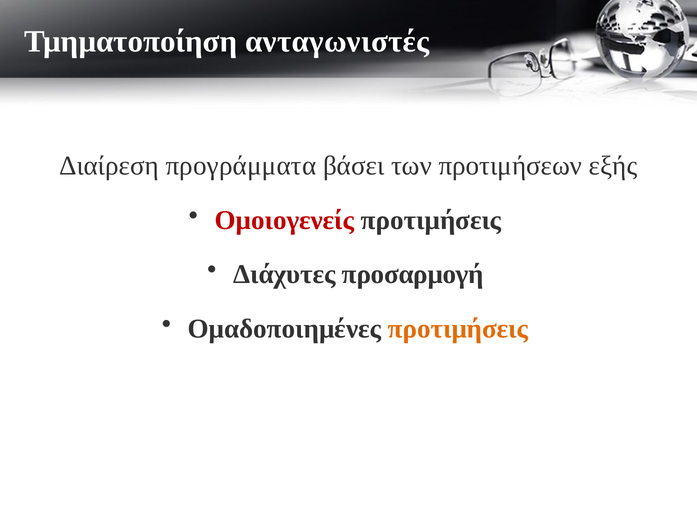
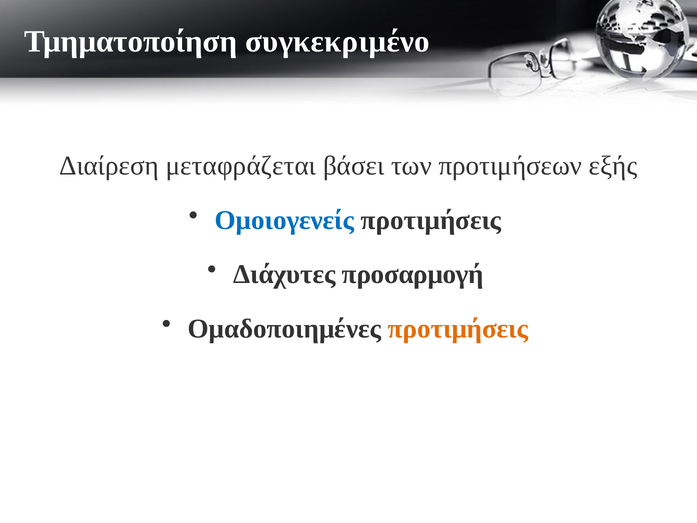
ανταγωνιστές: ανταγωνιστές -> συγκεκριμένο
προγράμματα: προγράμματα -> μεταφράζεται
Ομοιογενείς colour: red -> blue
